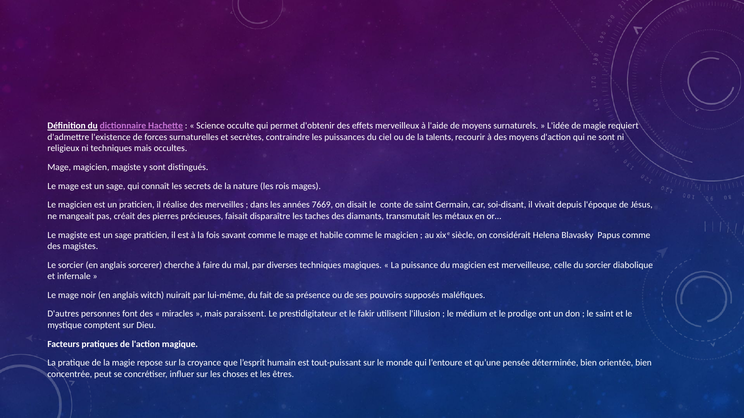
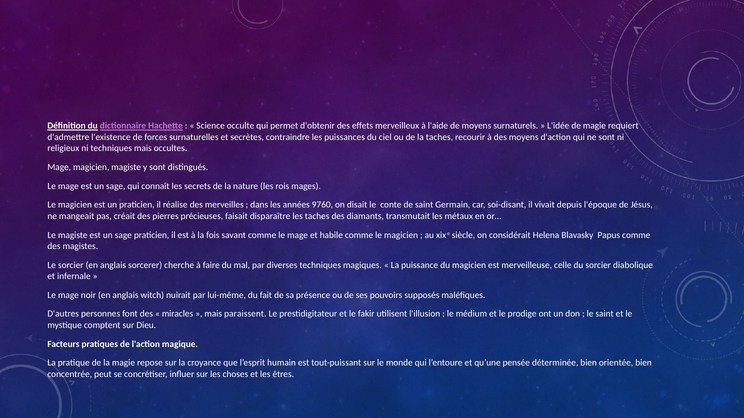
la talents: talents -> taches
7669: 7669 -> 9760
